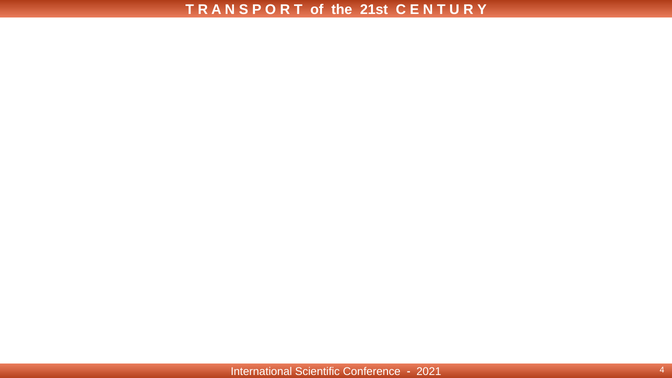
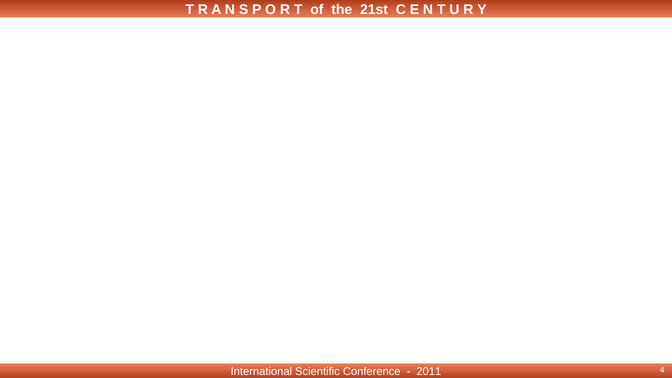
2021: 2021 -> 2011
